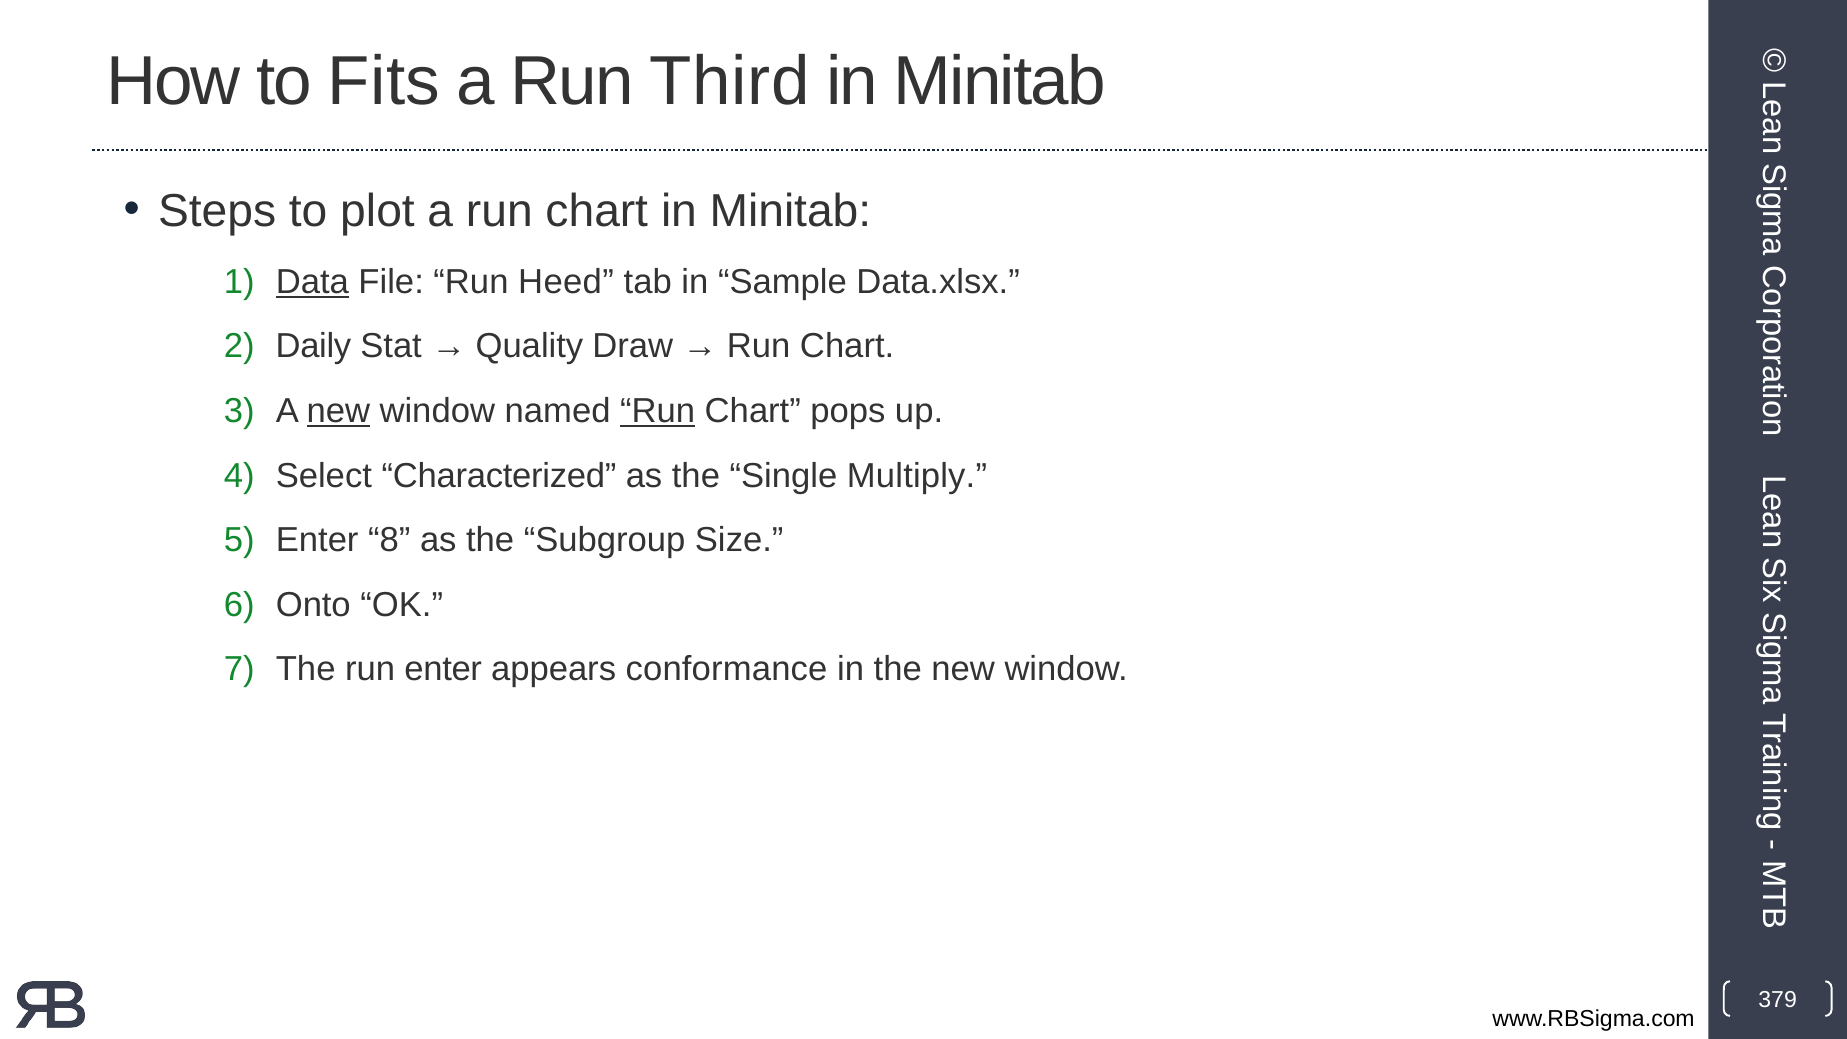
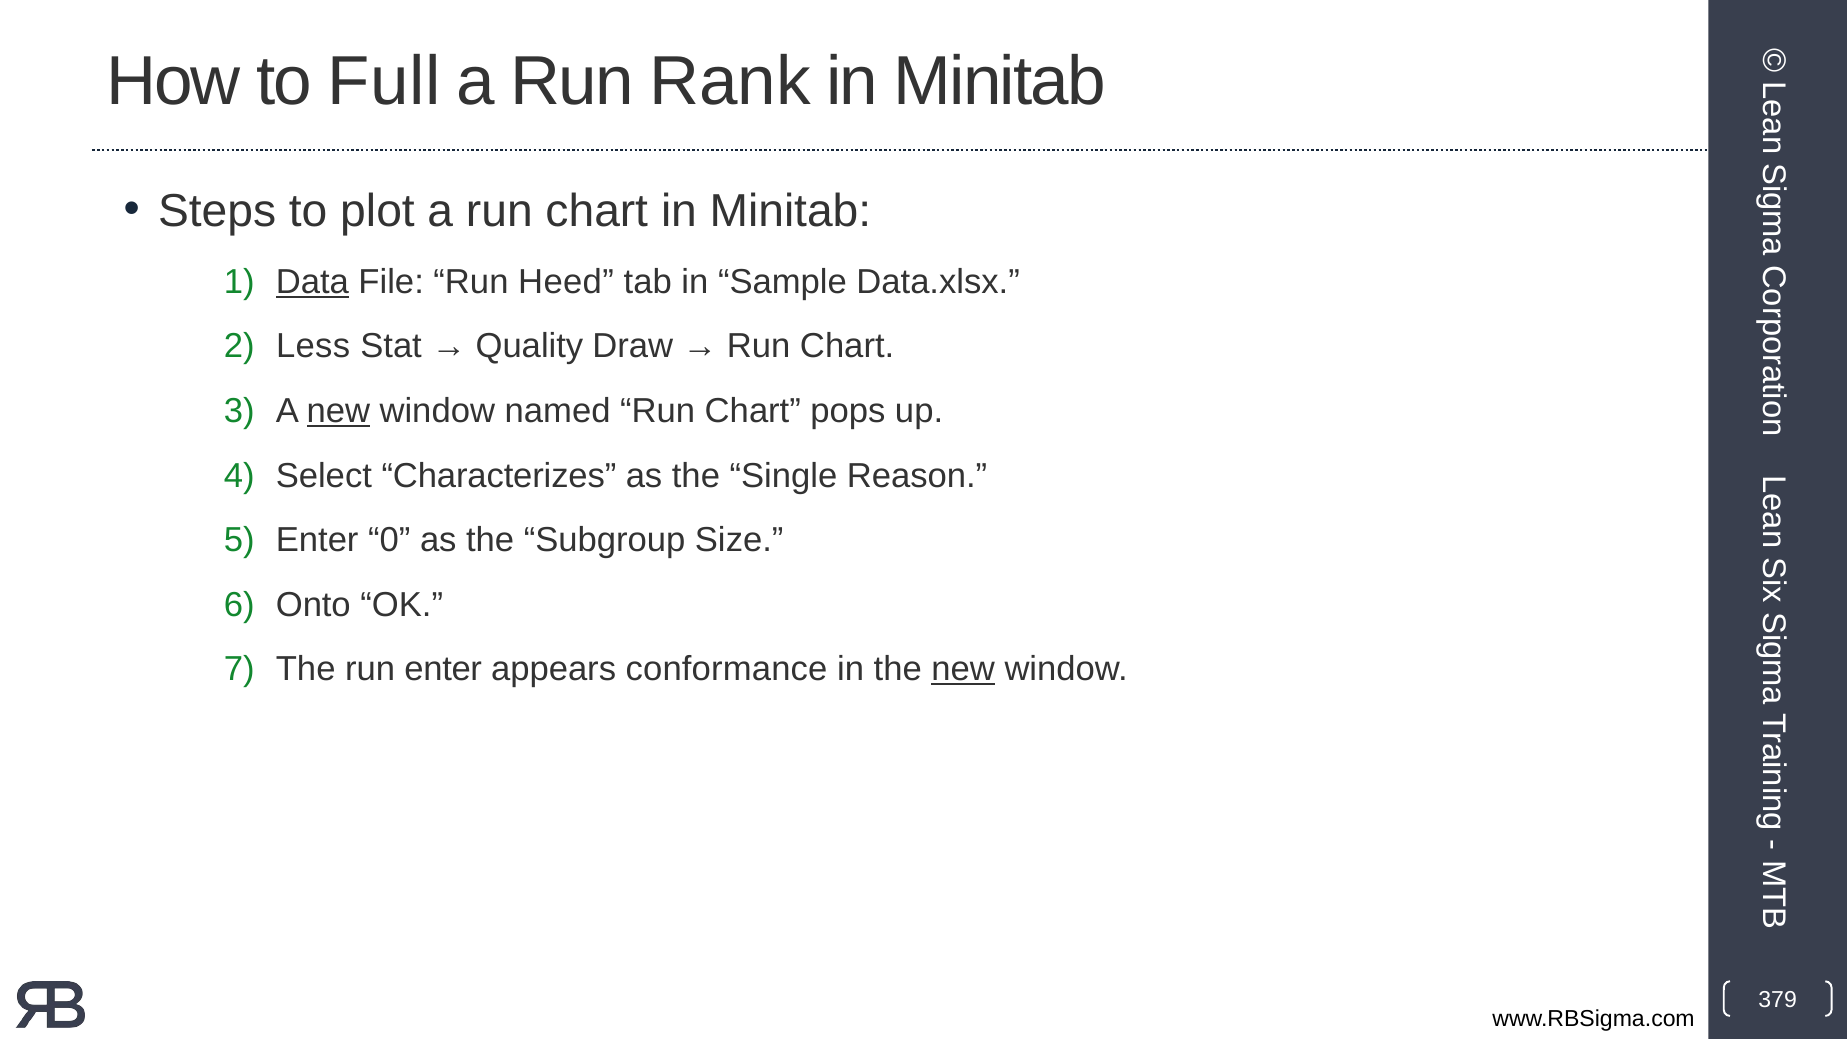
Fits: Fits -> Full
Third: Third -> Rank
Daily: Daily -> Less
Run at (658, 411) underline: present -> none
Characterized: Characterized -> Characterizes
Multiply: Multiply -> Reason
8: 8 -> 0
new at (963, 670) underline: none -> present
